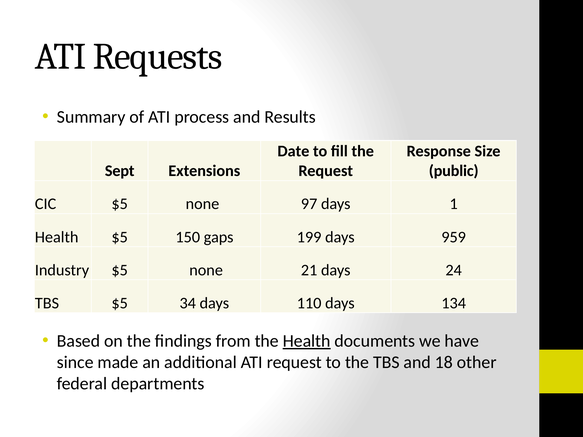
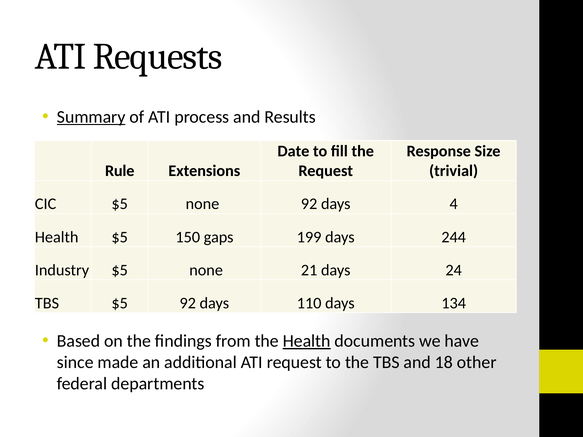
Summary underline: none -> present
Sept: Sept -> Rule
public: public -> trivial
none 97: 97 -> 92
1: 1 -> 4
959: 959 -> 244
$5 34: 34 -> 92
